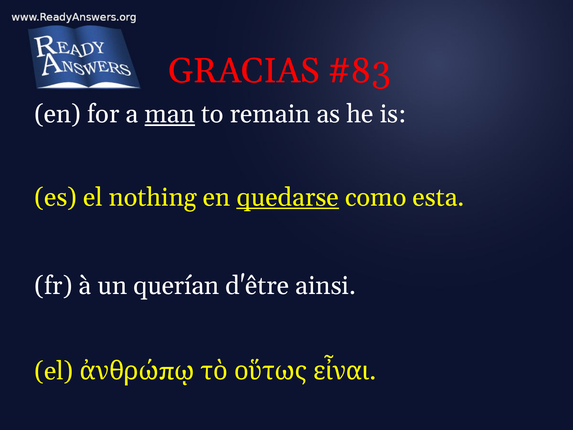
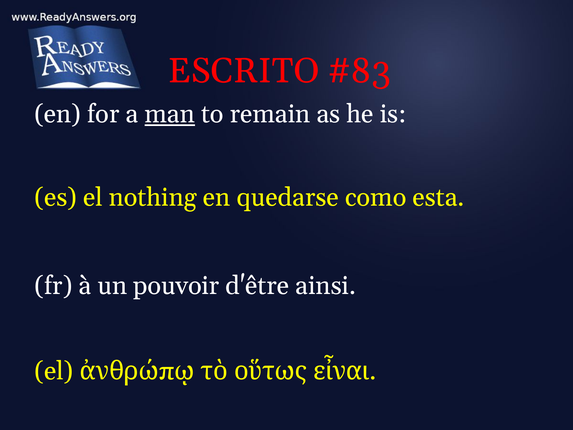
GRACIAS: GRACIAS -> ESCRITO
quedarse underline: present -> none
querían: querían -> pouvoir
